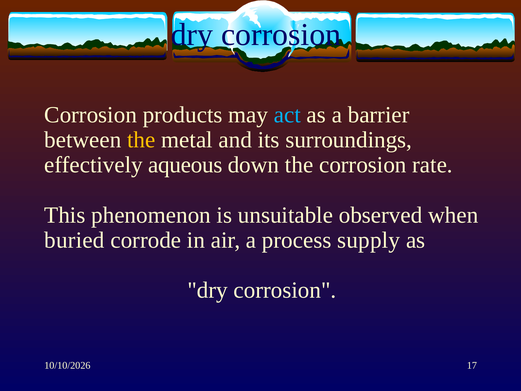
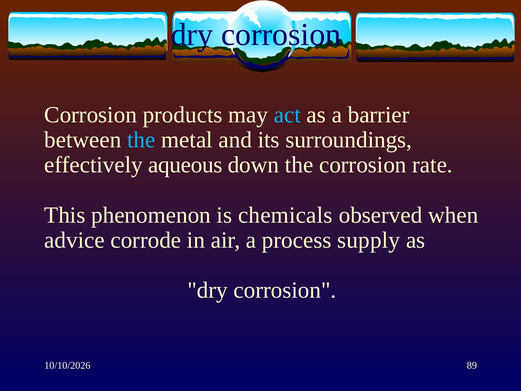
the at (141, 140) colour: yellow -> light blue
unsuitable: unsuitable -> chemicals
buried: buried -> advice
17: 17 -> 89
